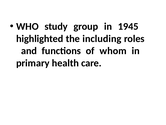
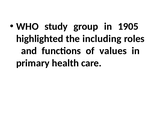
1945: 1945 -> 1905
whom: whom -> values
